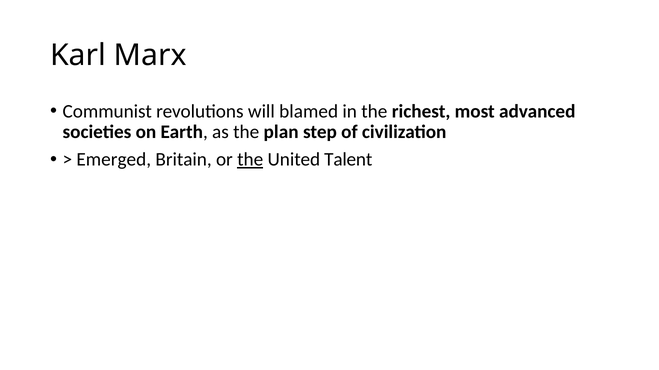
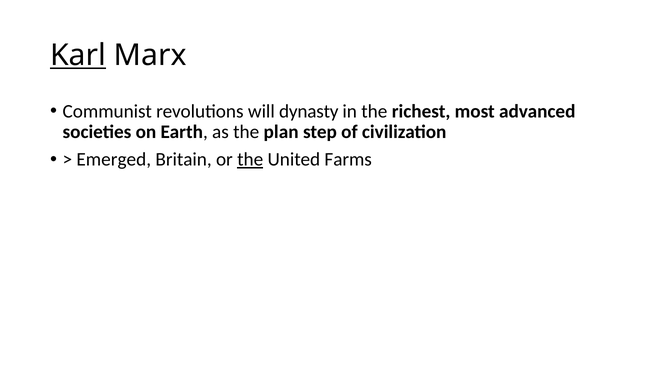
Karl underline: none -> present
blamed: blamed -> dynasty
Talent: Talent -> Farms
